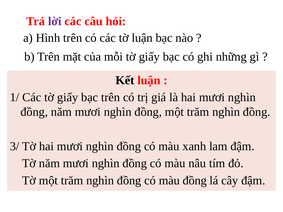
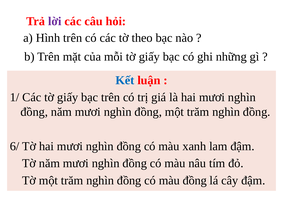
tờ luận: luận -> theo
Kết colour: black -> blue
3/: 3/ -> 6/
